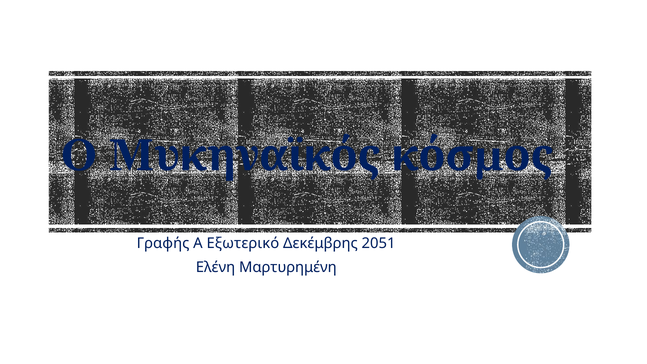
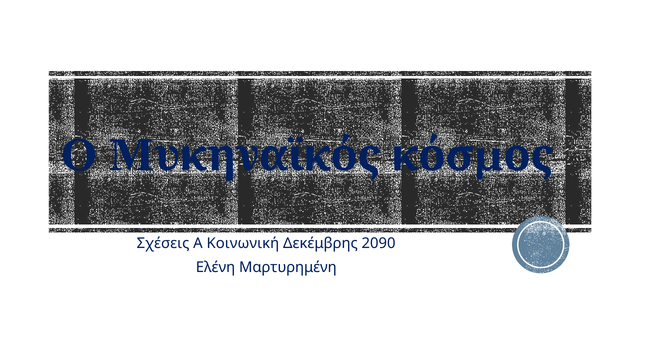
Γραφής: Γραφής -> Σχέσεις
Εξωτερικό: Εξωτερικό -> Κοινωνική
2051: 2051 -> 2090
